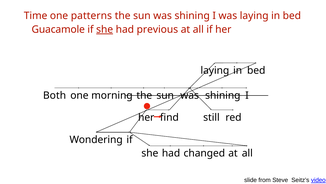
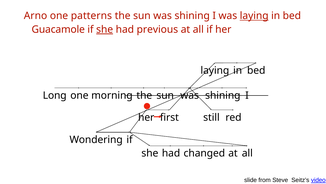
Time: Time -> Arno
laying at (254, 16) underline: none -> present
Both: Both -> Long
find: find -> first
